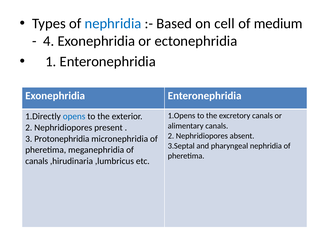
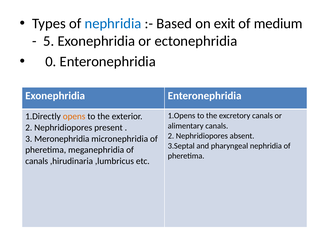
cell: cell -> exit
4: 4 -> 5
1: 1 -> 0
opens colour: blue -> orange
Protonephridia: Protonephridia -> Meronephridia
